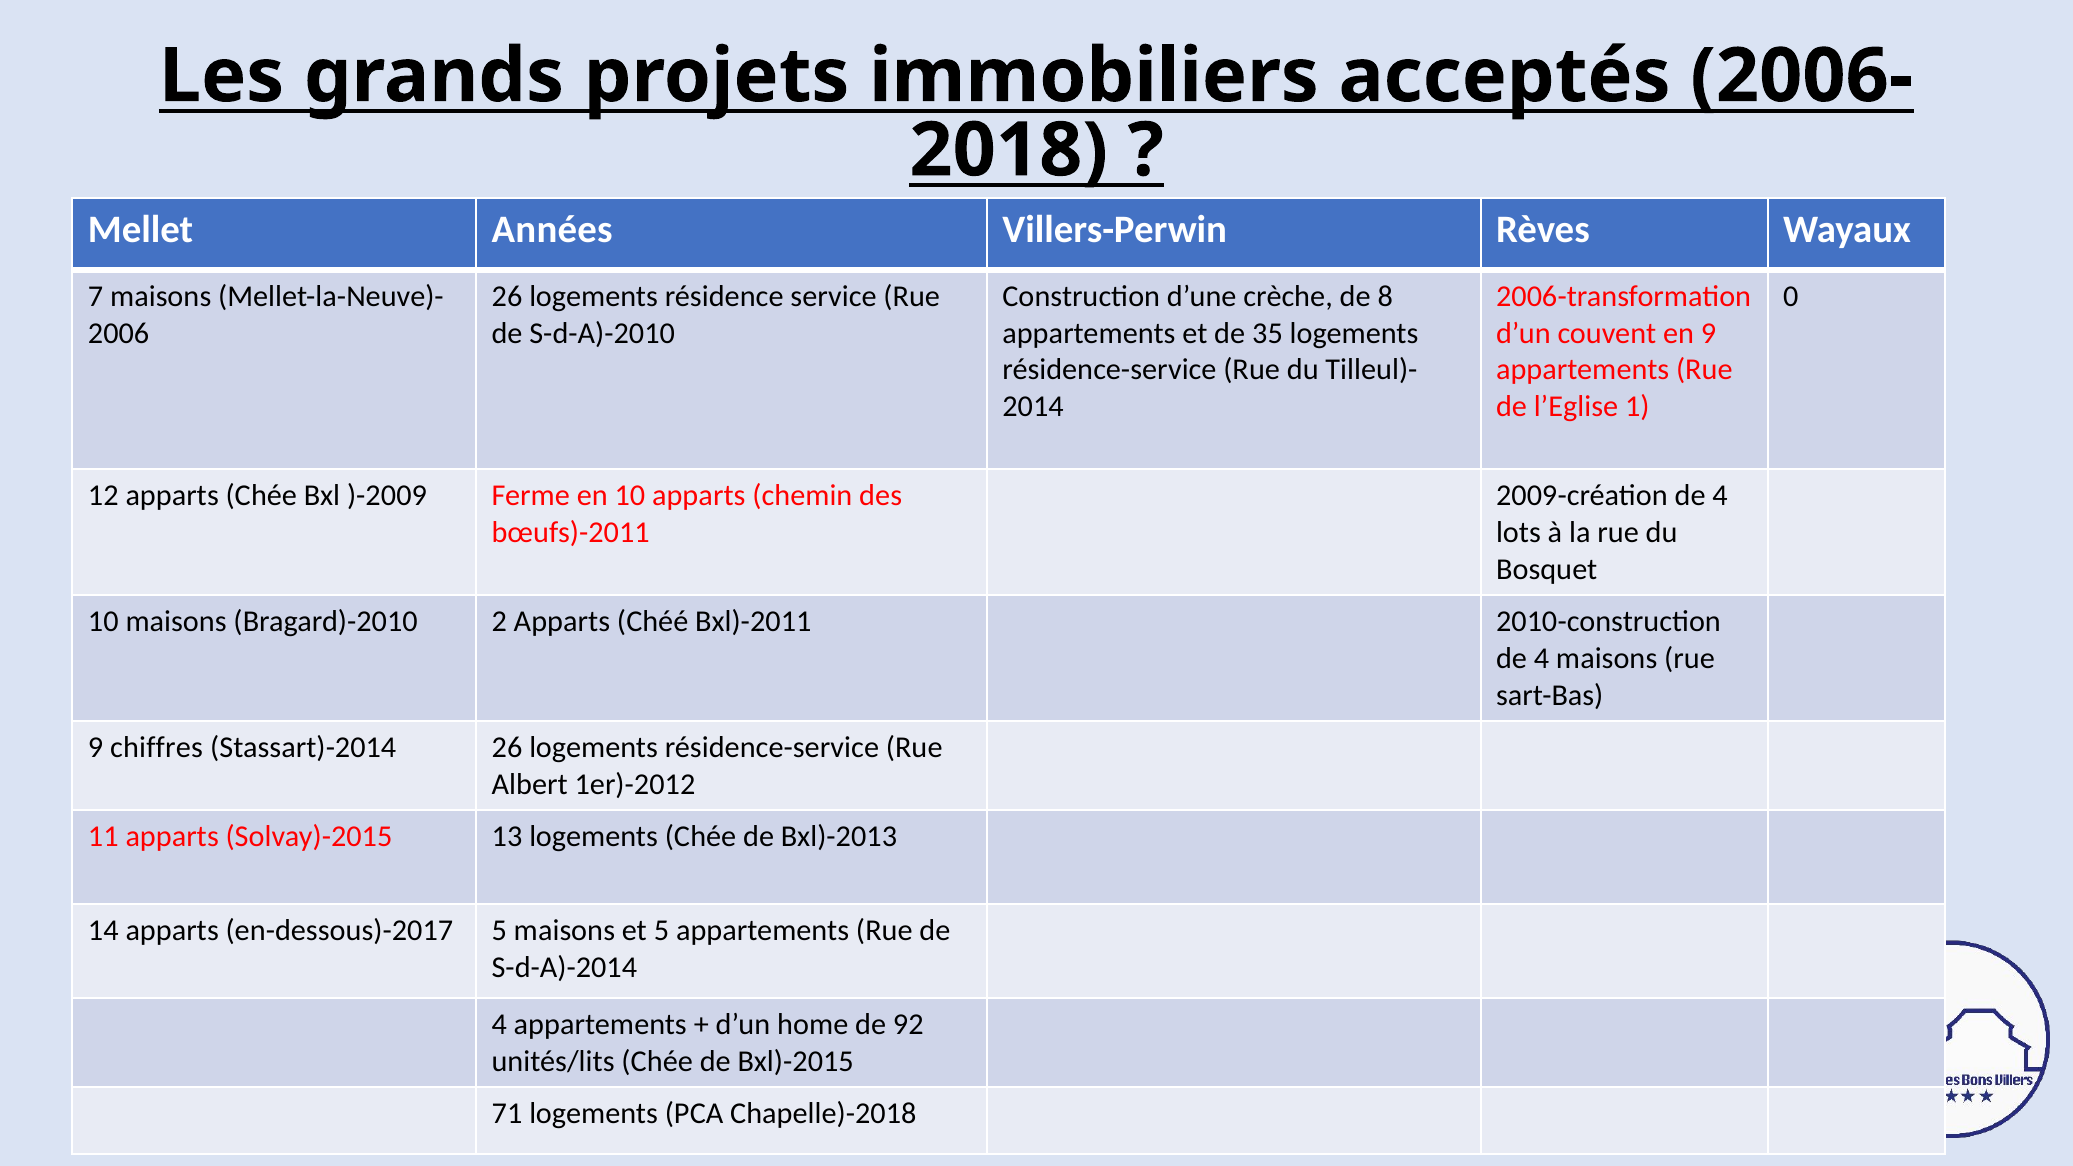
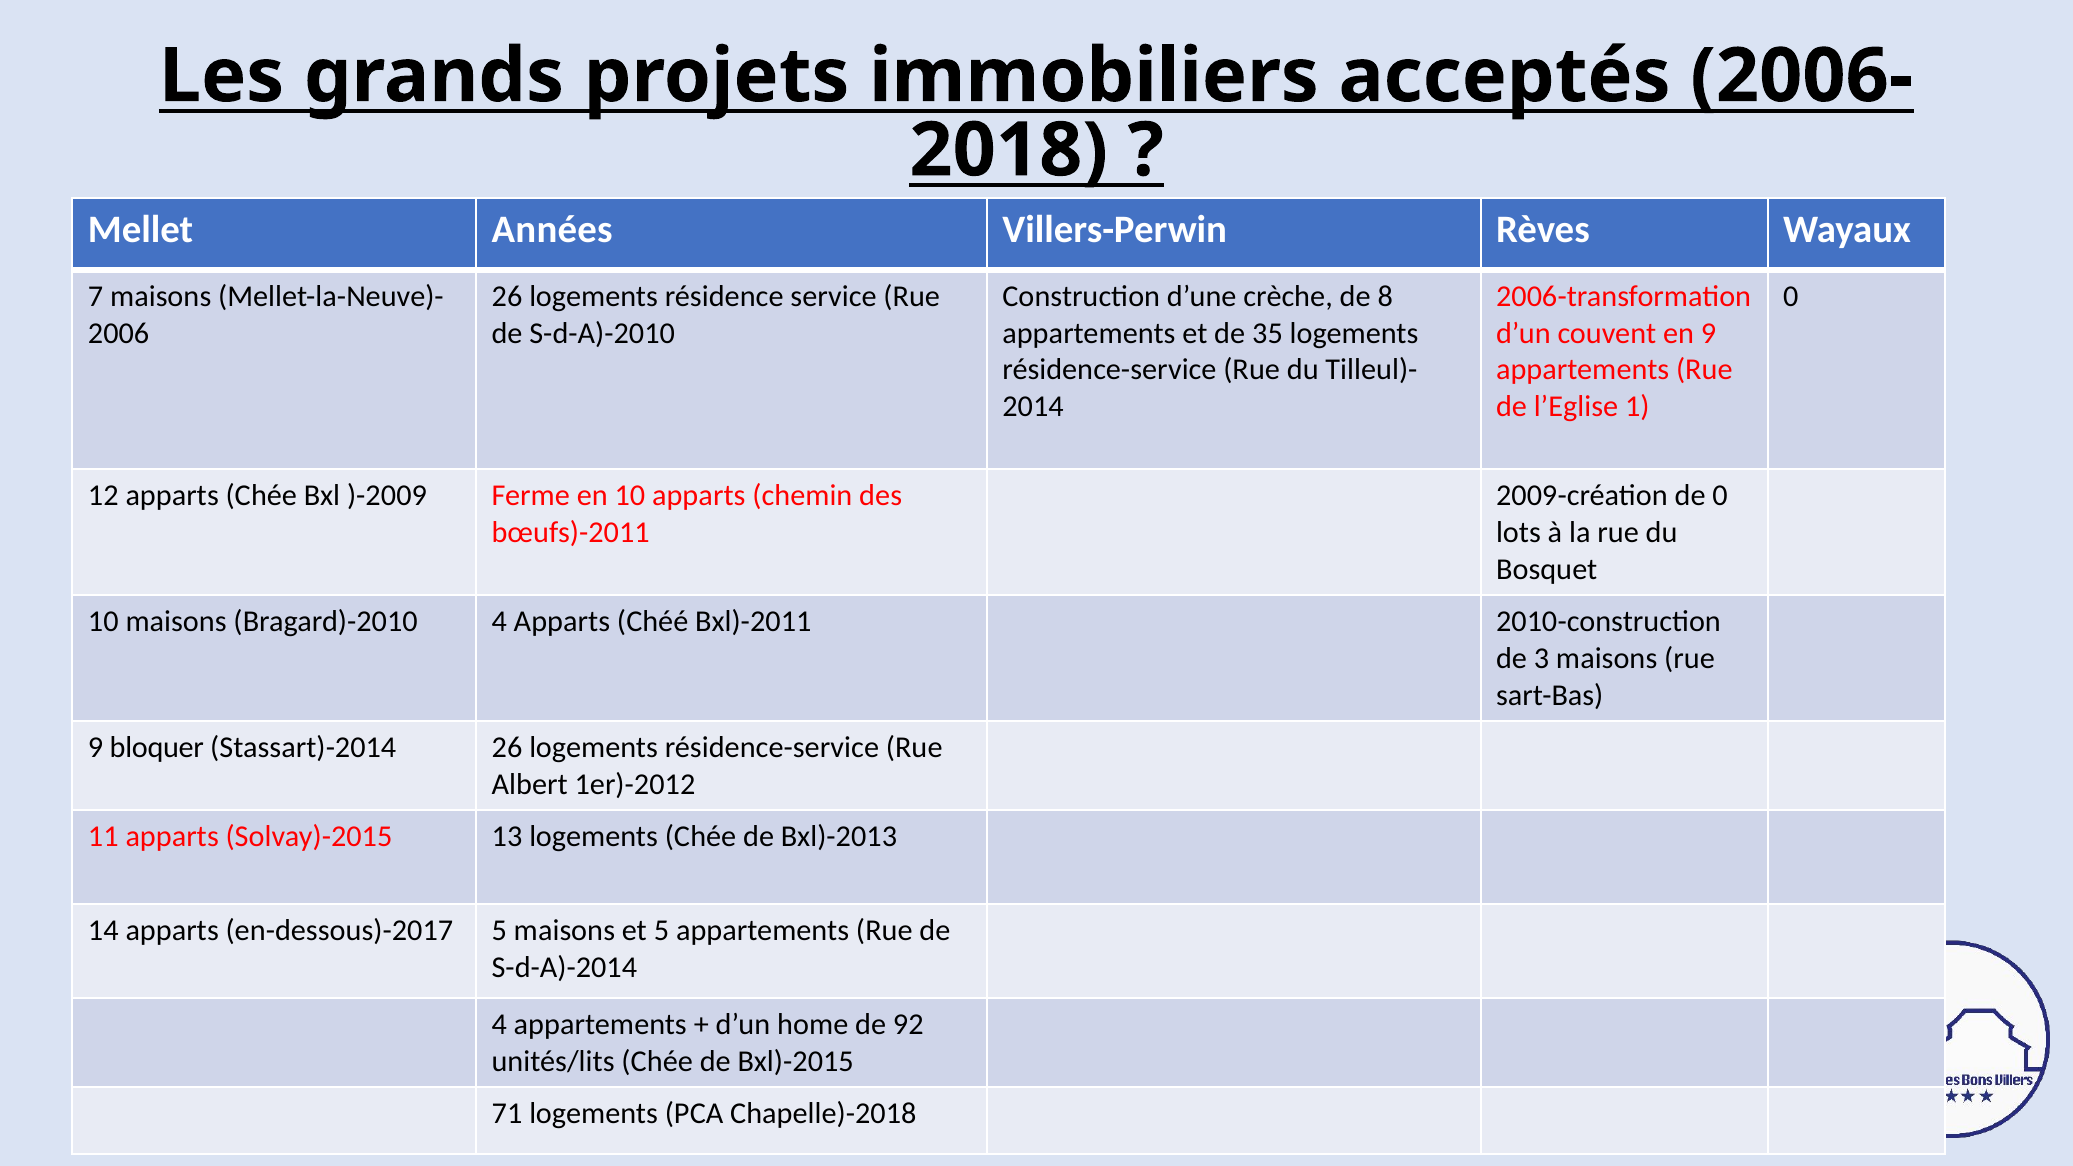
2009-création de 4: 4 -> 0
Bragard)-2010 2: 2 -> 4
4 at (1542, 659): 4 -> 3
chiffres: chiffres -> bloquer
